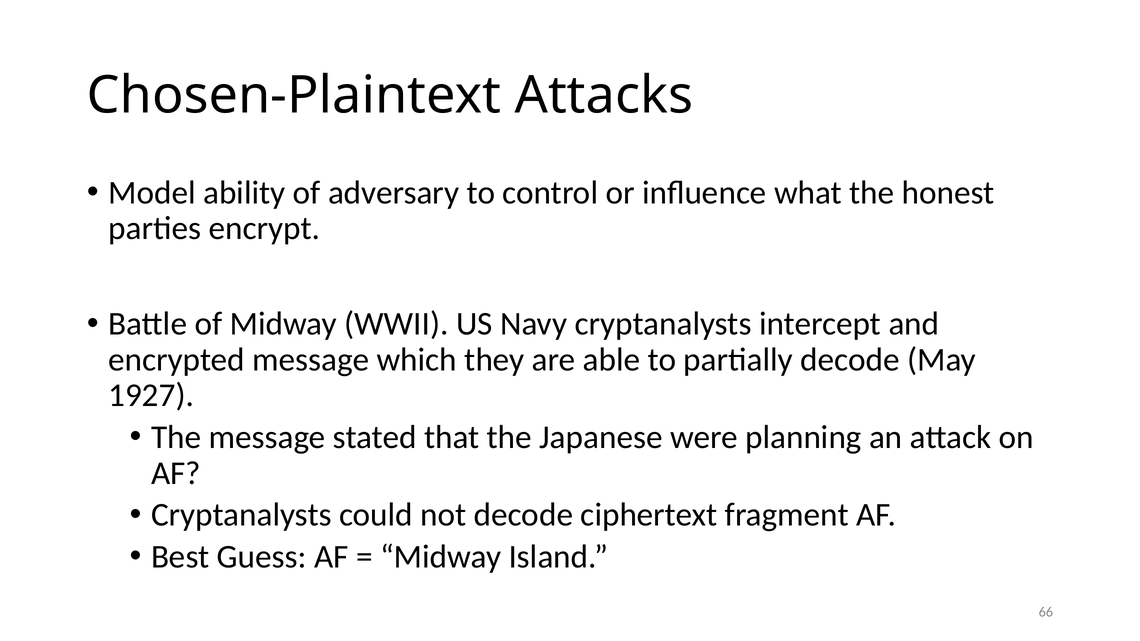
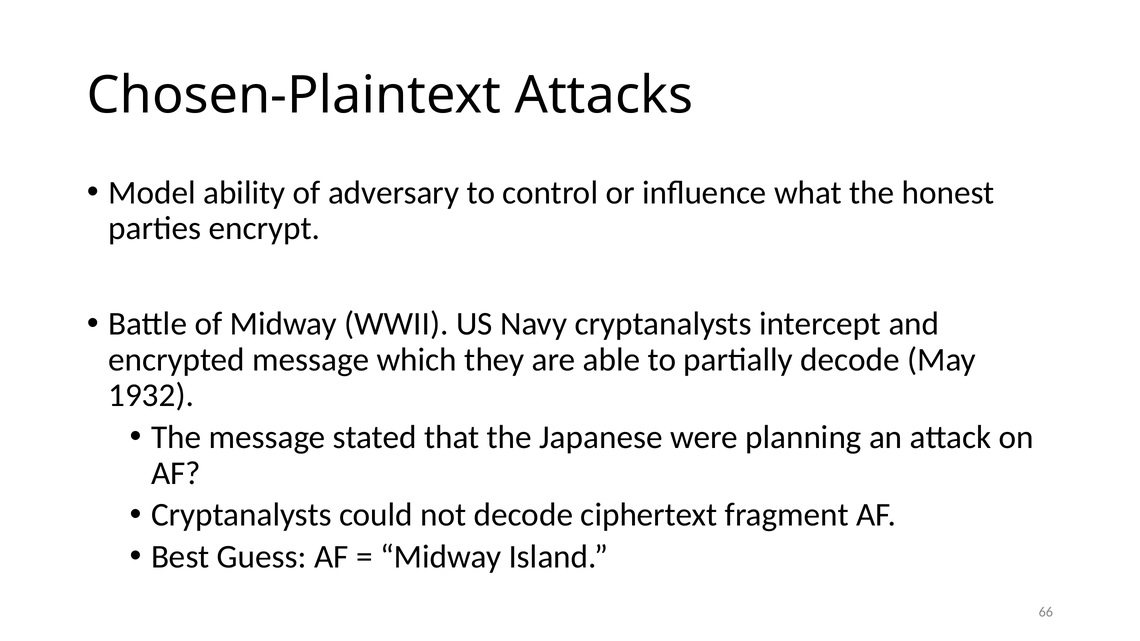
1927: 1927 -> 1932
